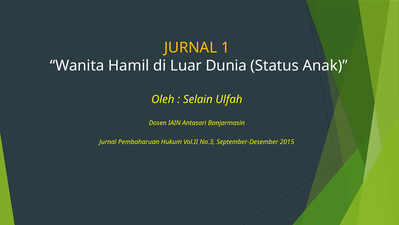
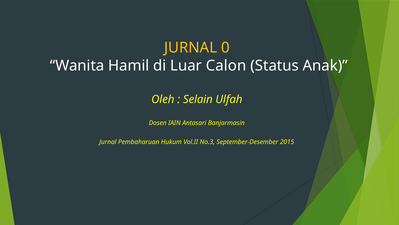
1: 1 -> 0
Dunia: Dunia -> Calon
